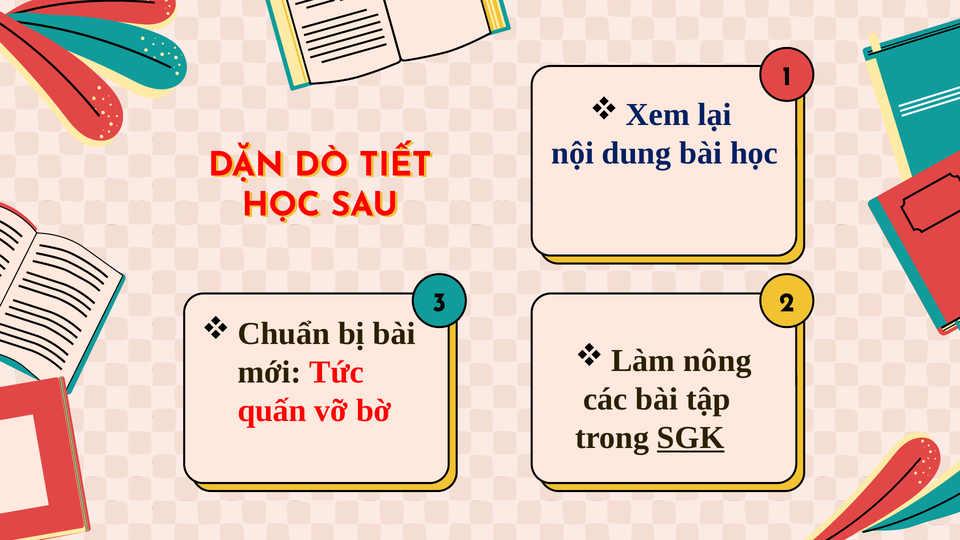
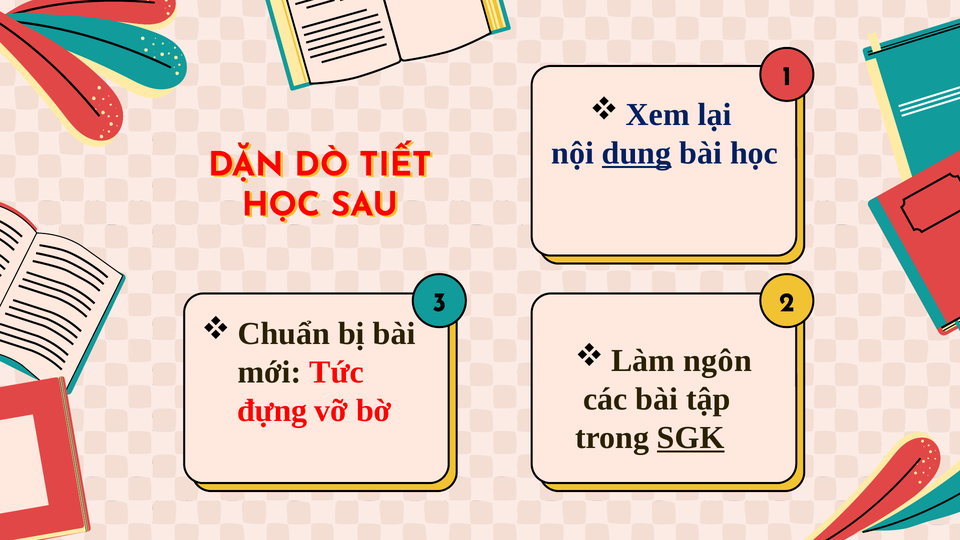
dung underline: none -> present
nông: nông -> ngôn
quấn: quấn -> đựng
